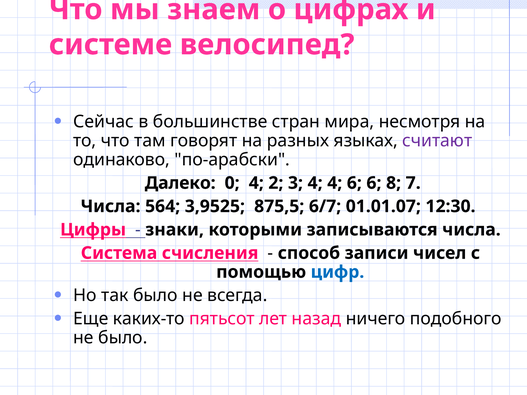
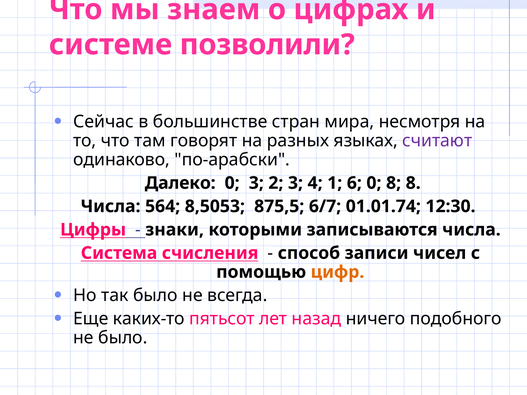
велосипед: велосипед -> позволили
0 4: 4 -> 3
4 4: 4 -> 1
6 6: 6 -> 0
8 7: 7 -> 8
3,9525: 3,9525 -> 8,5053
01.01.07: 01.01.07 -> 01.01.74
цифр colour: blue -> orange
